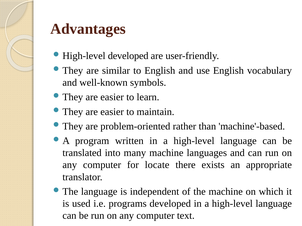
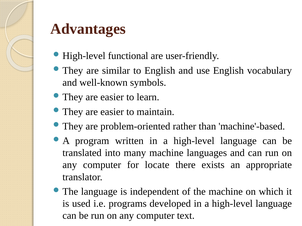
developed at (128, 56): developed -> functional
